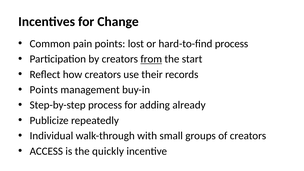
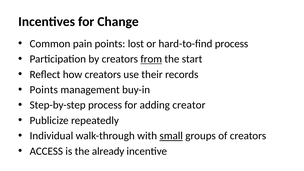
already: already -> creator
small underline: none -> present
quickly: quickly -> already
